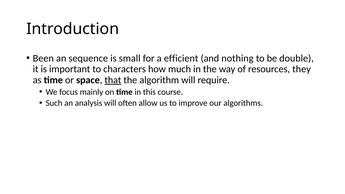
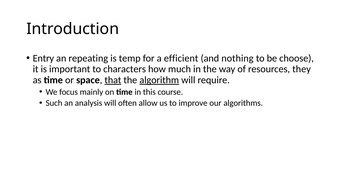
Been: Been -> Entry
sequence: sequence -> repeating
small: small -> temp
double: double -> choose
algorithm underline: none -> present
